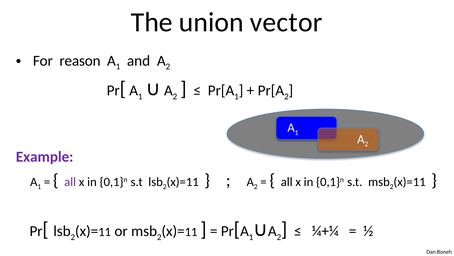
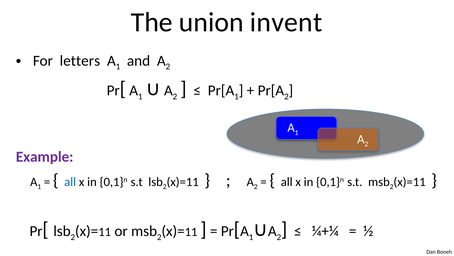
vector: vector -> invent
reason: reason -> letters
all at (70, 181) colour: purple -> blue
